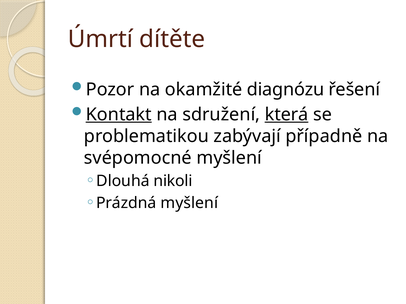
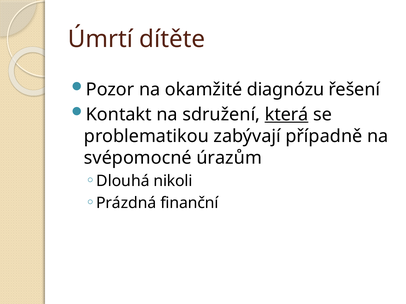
Kontakt underline: present -> none
svépomocné myšlení: myšlení -> úrazům
Prázdná myšlení: myšlení -> finanční
